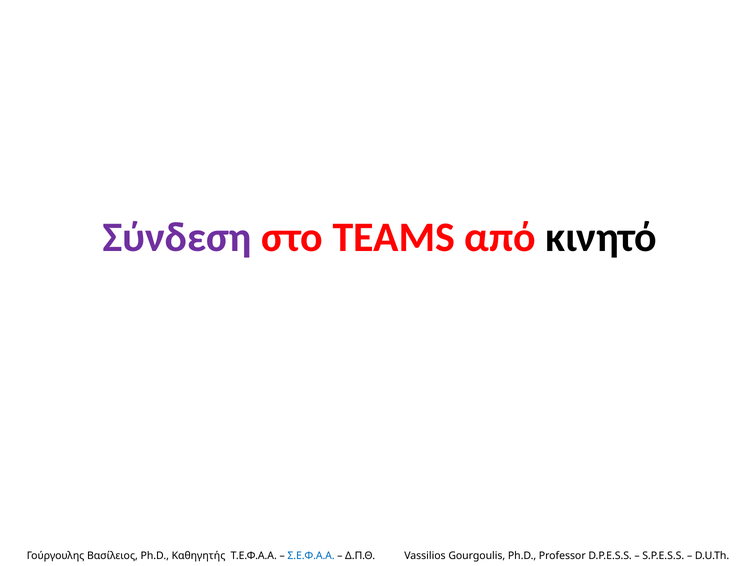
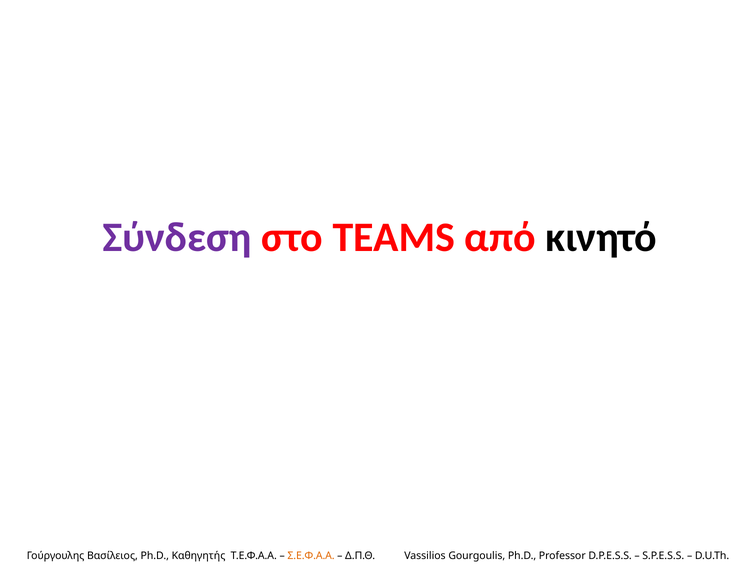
Σ.Ε.Φ.Α.Α colour: blue -> orange
